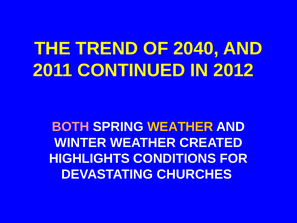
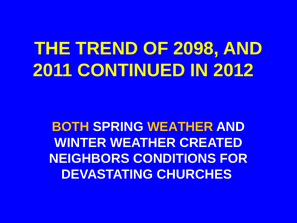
2040: 2040 -> 2098
BOTH colour: pink -> yellow
HIGHLIGHTS: HIGHLIGHTS -> NEIGHBORS
